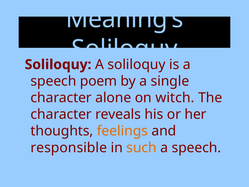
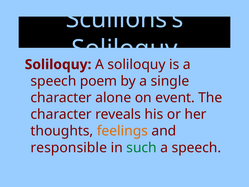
Meaning’s: Meaning’s -> Scullions’s
witch: witch -> event
such colour: orange -> green
